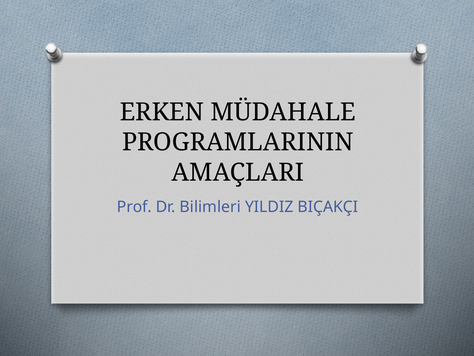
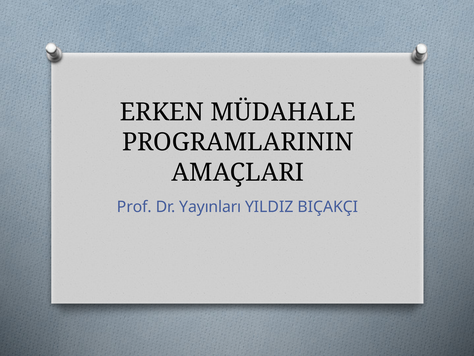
Bilimleri: Bilimleri -> Yayınları
